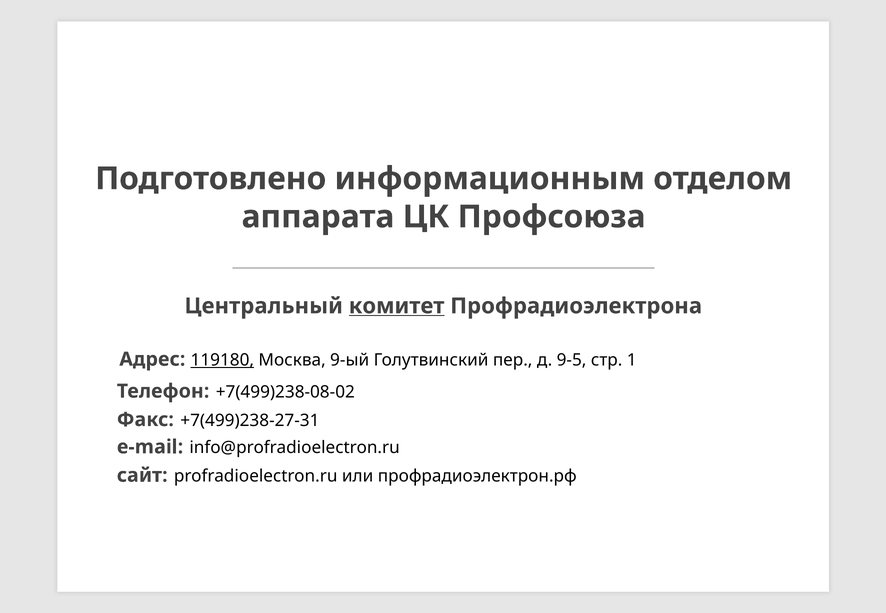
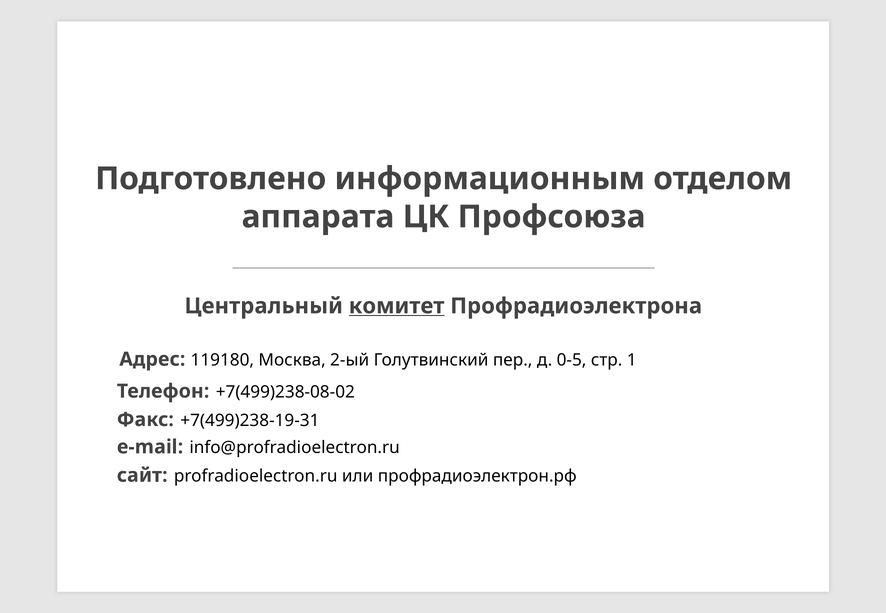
119180 underline: present -> none
9-ый: 9-ый -> 2-ый
9-5: 9-5 -> 0-5
+7(499)238-27-31: +7(499)238-27-31 -> +7(499)238-19-31
